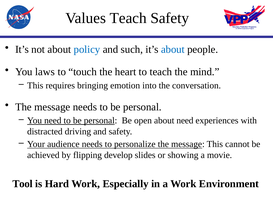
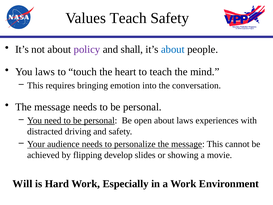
policy colour: blue -> purple
such: such -> shall
about need: need -> laws
Tool: Tool -> Will
